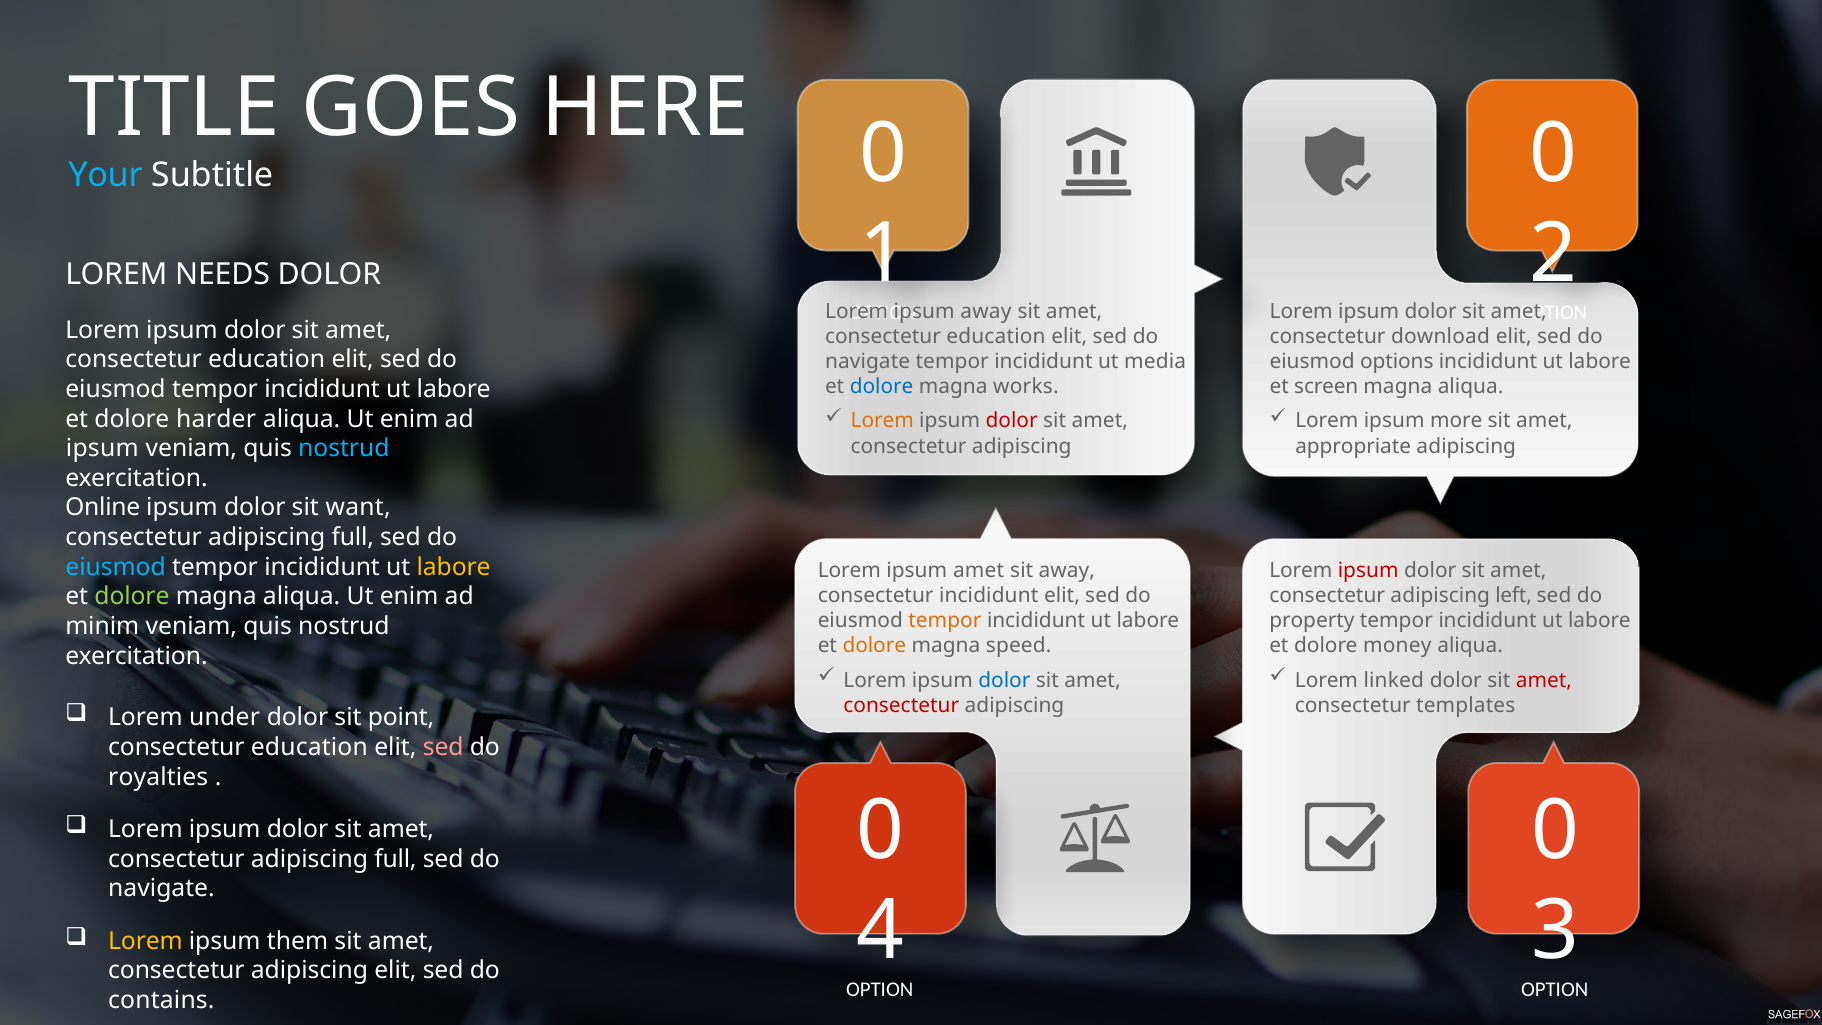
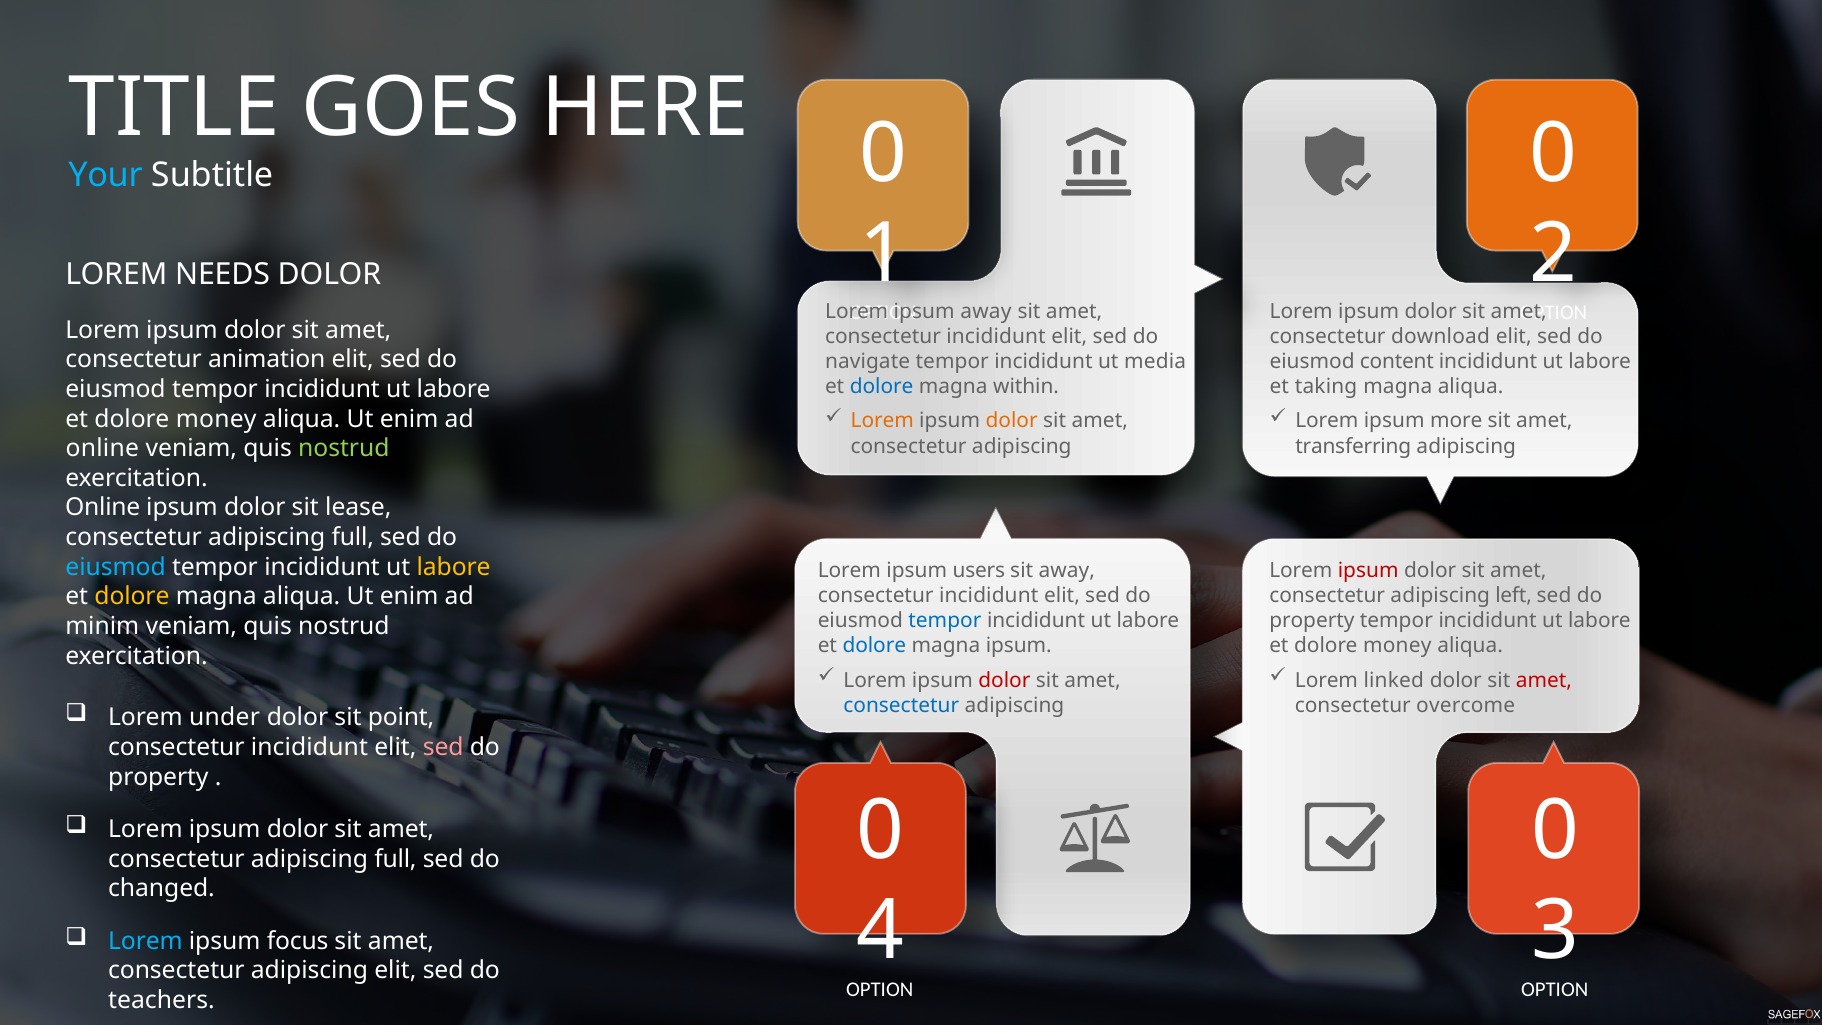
education at (996, 337): education -> incididunt
education at (267, 360): education -> animation
options: options -> content
works: works -> within
screen: screen -> taking
dolor at (1012, 421) colour: red -> orange
harder at (216, 419): harder -> money
appropriate: appropriate -> transferring
ipsum at (102, 448): ipsum -> online
nostrud at (344, 448) colour: light blue -> light green
want: want -> lease
ipsum amet: amet -> users
dolore at (132, 597) colour: light green -> yellow
tempor at (945, 621) colour: orange -> blue
dolore at (874, 646) colour: orange -> blue
magna speed: speed -> ipsum
dolor at (1004, 680) colour: blue -> red
consectetur at (901, 705) colour: red -> blue
templates: templates -> overcome
education at (309, 747): education -> incididunt
royalties at (158, 777): royalties -> property
navigate at (161, 889): navigate -> changed
Lorem at (145, 941) colour: yellow -> light blue
them: them -> focus
contains: contains -> teachers
